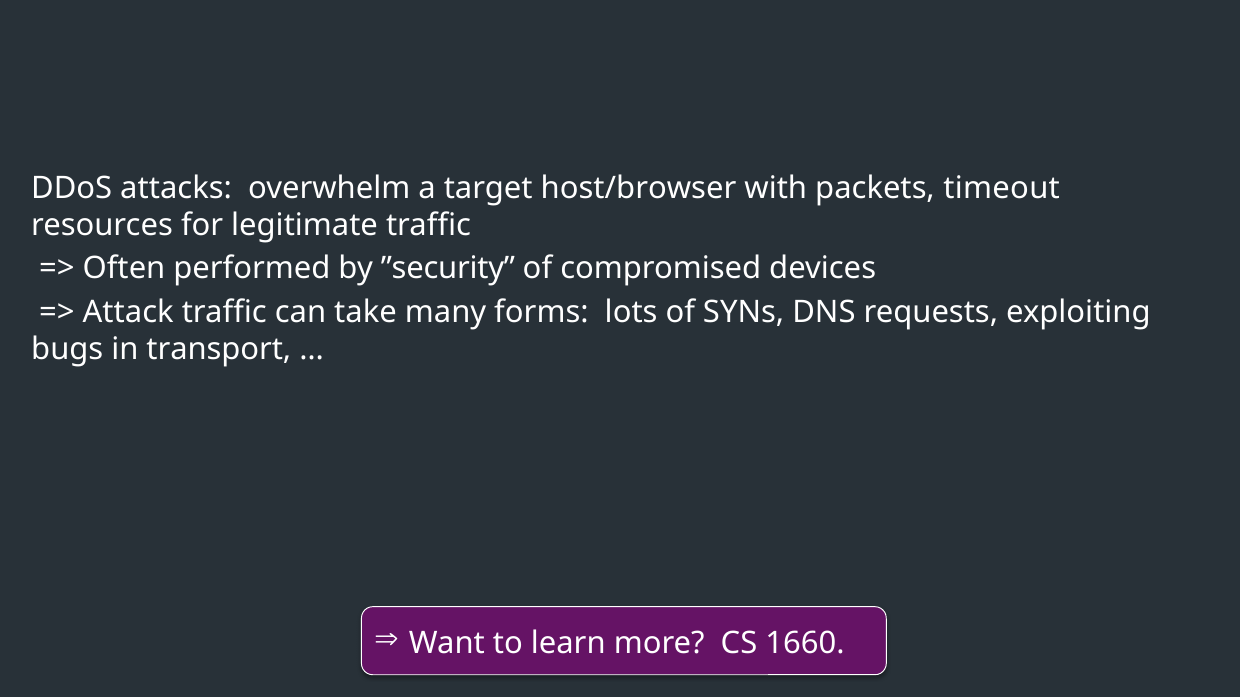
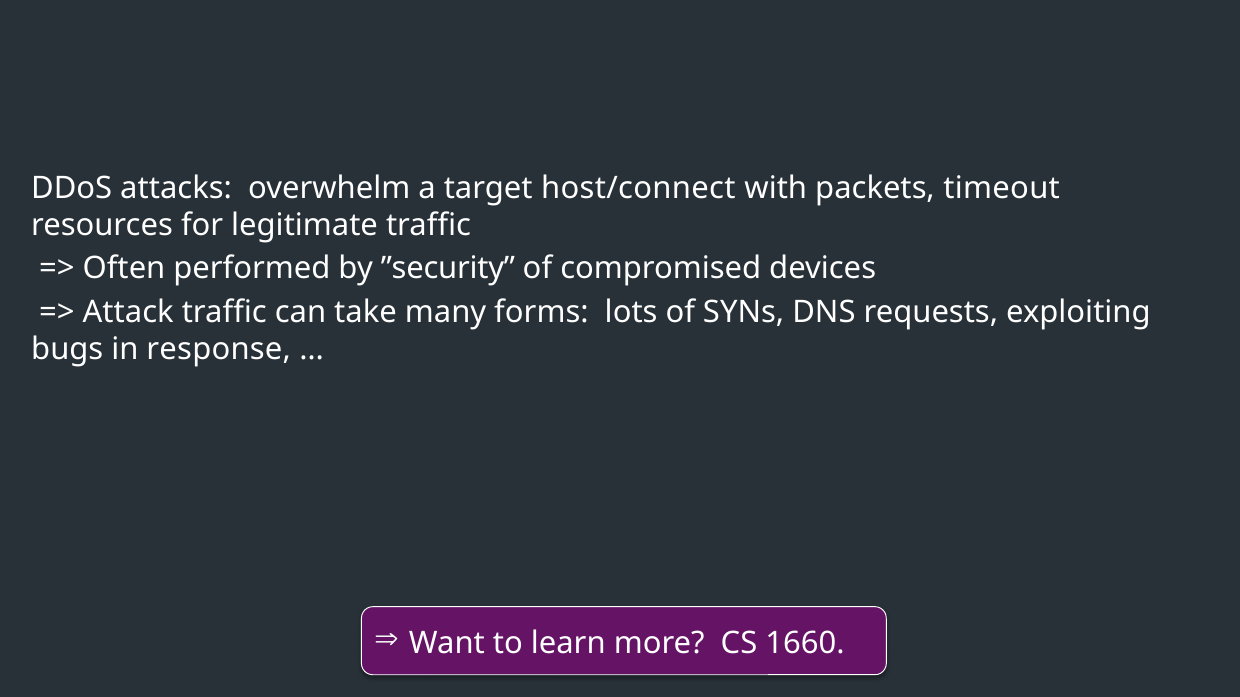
host/browser: host/browser -> host/connect
transport: transport -> response
